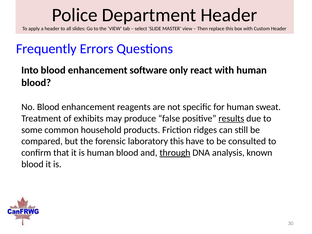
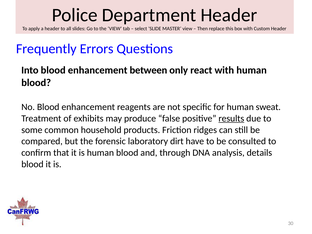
software: software -> between
laboratory this: this -> dirt
through underline: present -> none
known: known -> details
